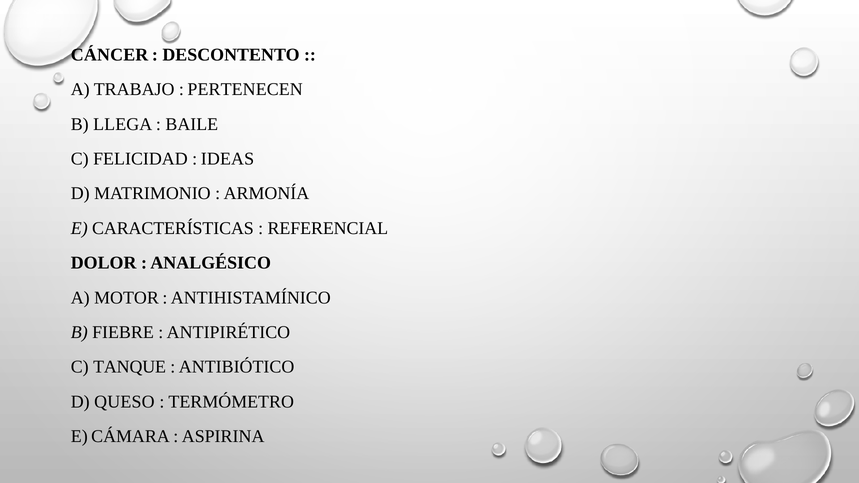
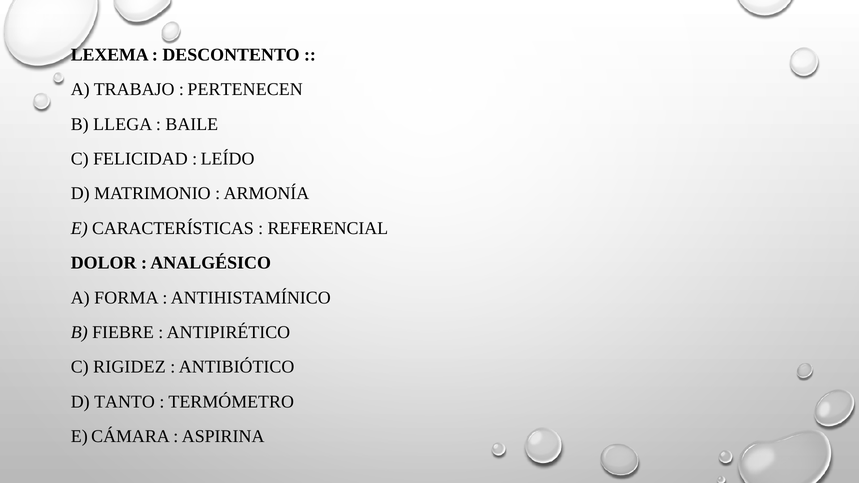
CÁNCER: CÁNCER -> LEXEMA
IDEAS: IDEAS -> LEÍDO
MOTOR: MOTOR -> FORMA
TANQUE: TANQUE -> RIGIDEZ
QUESO: QUESO -> TANTO
